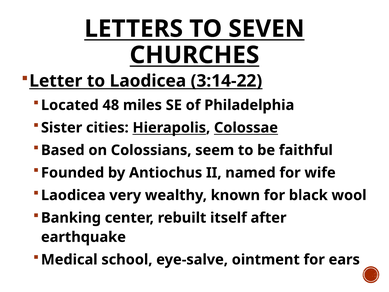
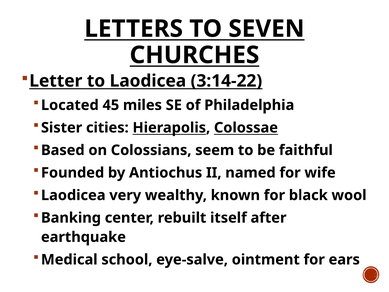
48: 48 -> 45
